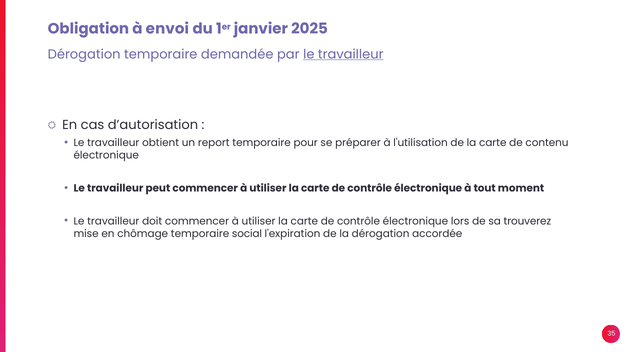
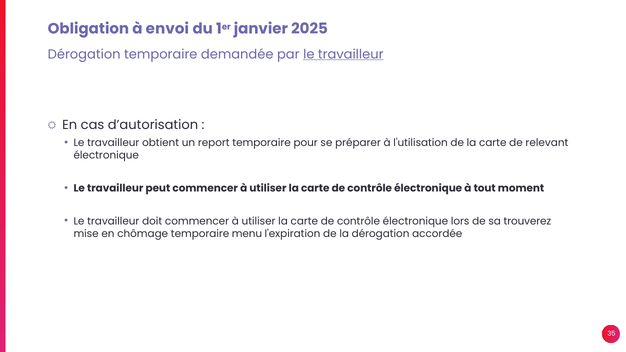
contenu: contenu -> relevant
social: social -> menu
